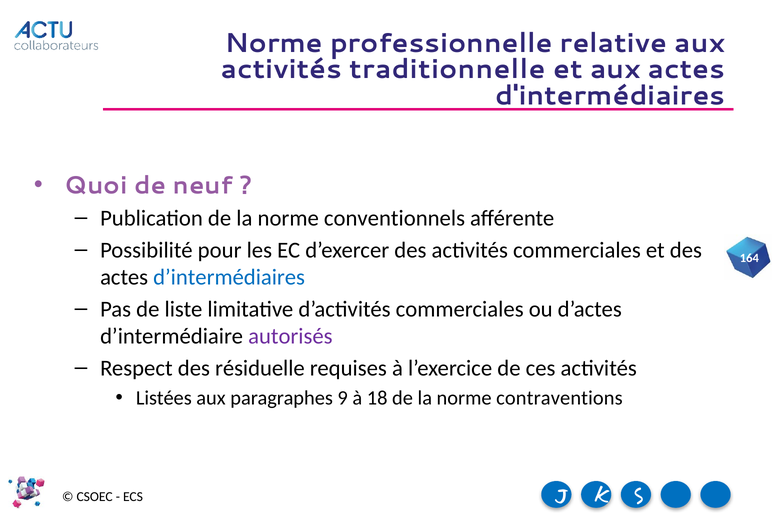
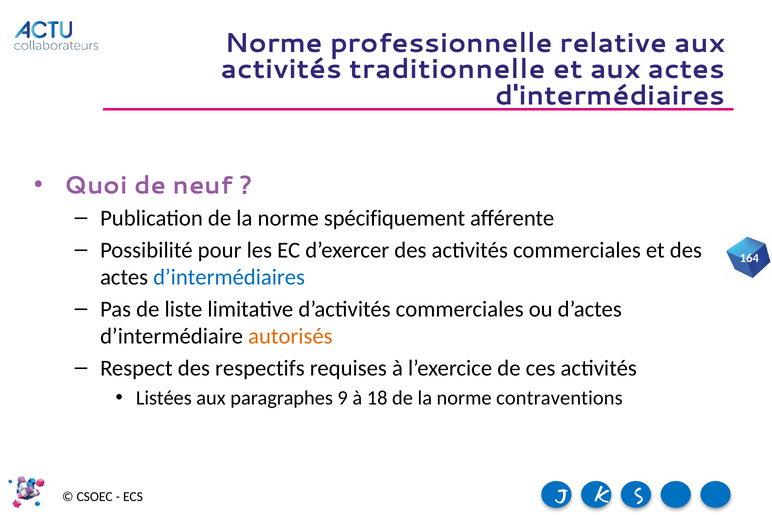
conventionnels: conventionnels -> spécifiquement
autorisés colour: purple -> orange
résiduelle: résiduelle -> respectifs
